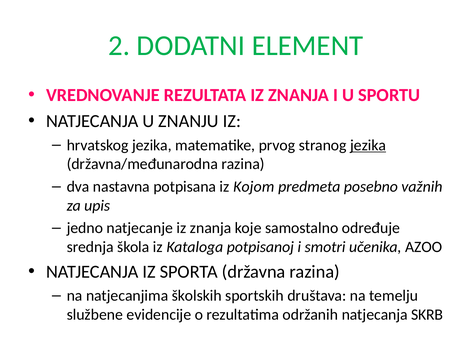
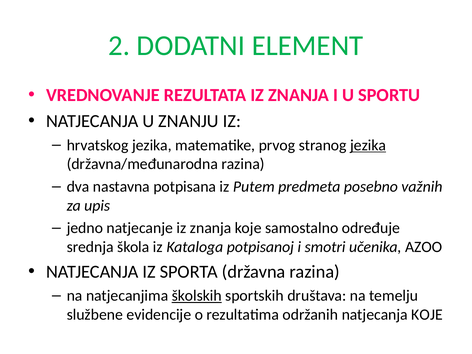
Kojom: Kojom -> Putem
školskih underline: none -> present
natjecanja SKRB: SKRB -> KOJE
